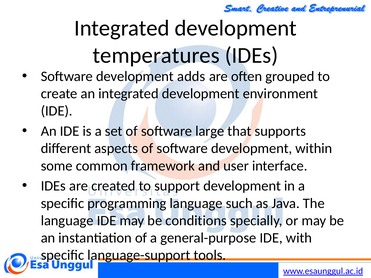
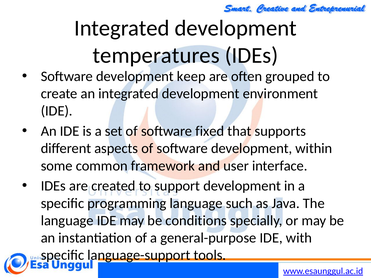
adds: adds -> keep
large: large -> fixed
